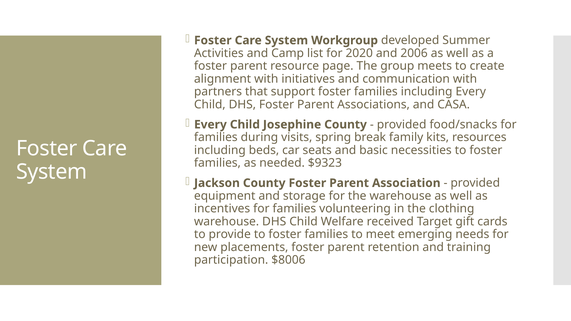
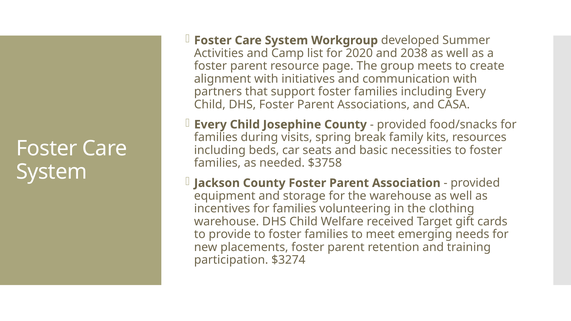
2006: 2006 -> 2038
$9323: $9323 -> $3758
$8006: $8006 -> $3274
